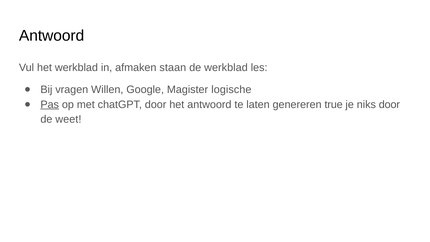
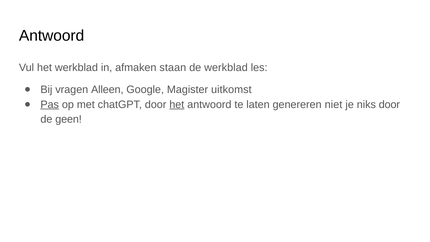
Willen: Willen -> Alleen
logische: logische -> uitkomst
het at (177, 104) underline: none -> present
true: true -> niet
weet: weet -> geen
